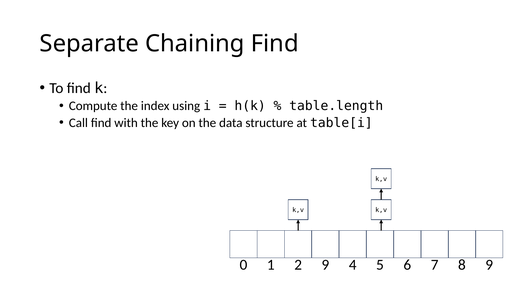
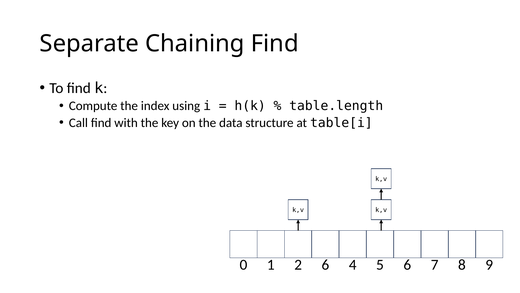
2 9: 9 -> 6
